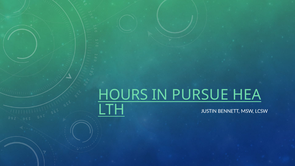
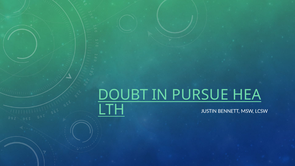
HOURS: HOURS -> DOUBT
